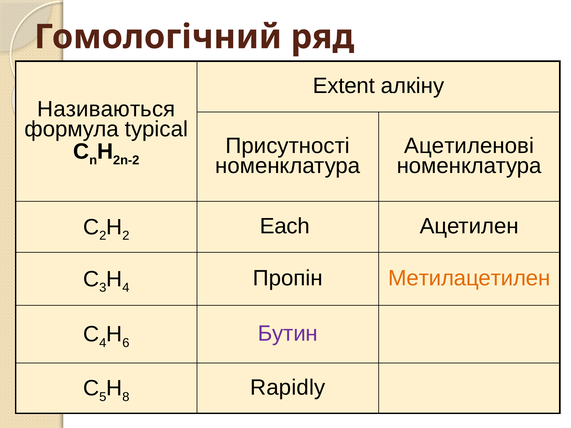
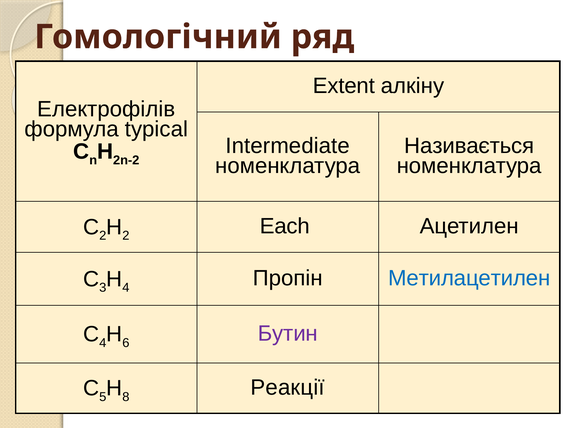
Називаються: Називаються -> Електрофілів
Присутності: Присутності -> Intermediate
Ацетиленові: Ацетиленові -> Називається
Метилацетилен colour: orange -> blue
Rapidly: Rapidly -> Реакції
